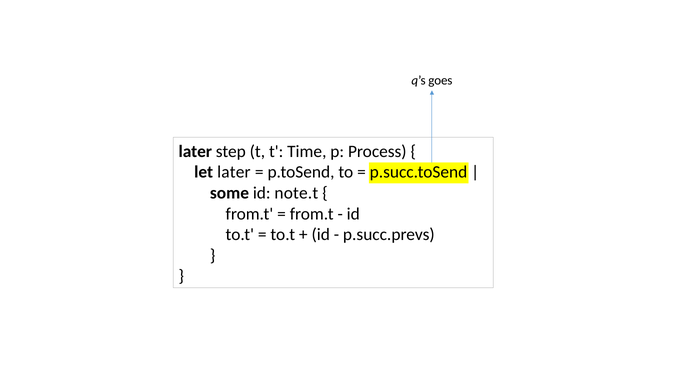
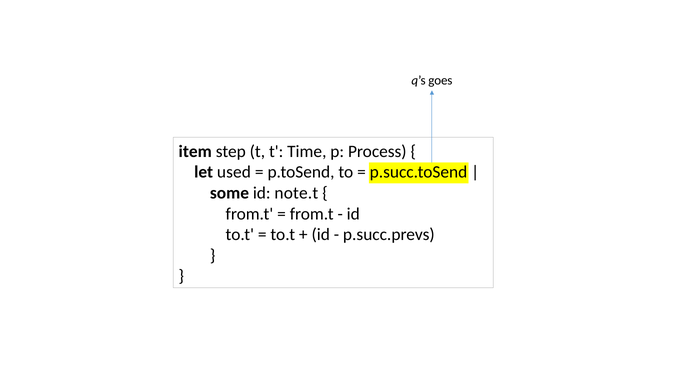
later at (195, 152): later -> item
let later: later -> used
